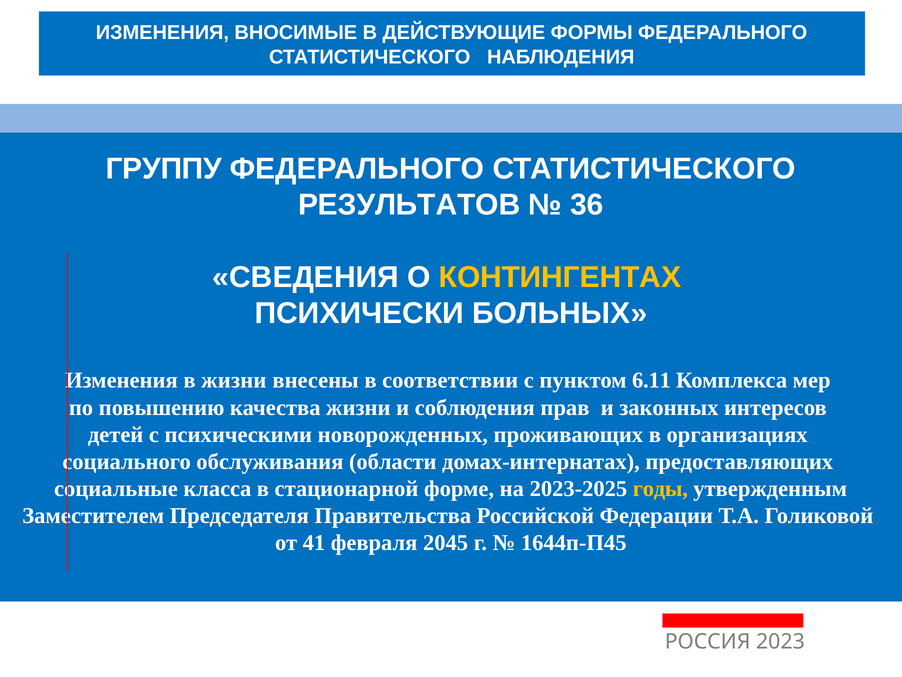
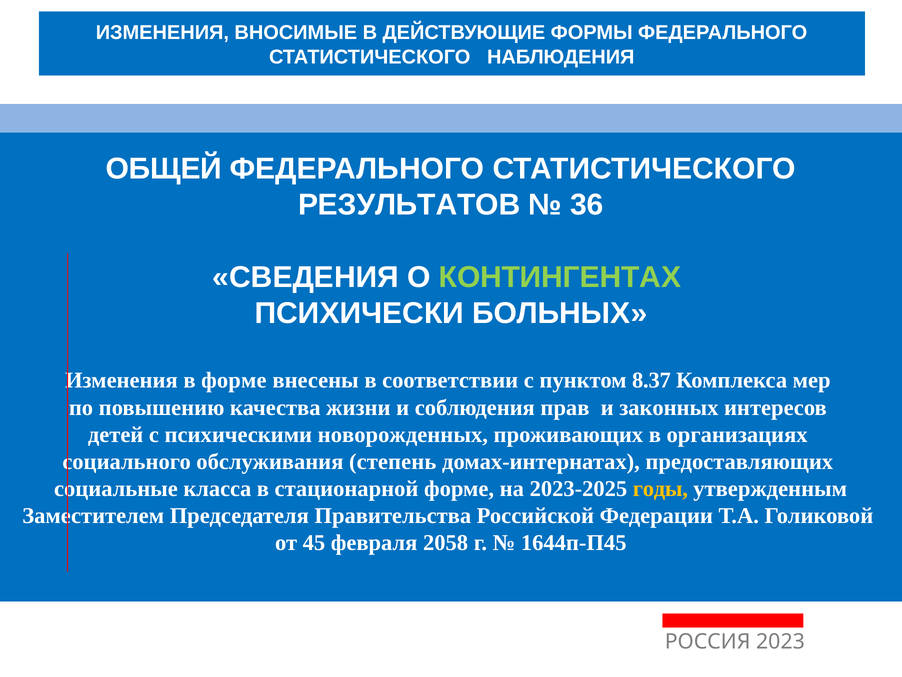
ГРУППУ: ГРУППУ -> ОБЩЕЙ
КОНТИНГЕНТАХ colour: yellow -> light green
в жизни: жизни -> форме
6.11: 6.11 -> 8.37
области: области -> степень
41: 41 -> 45
2045: 2045 -> 2058
